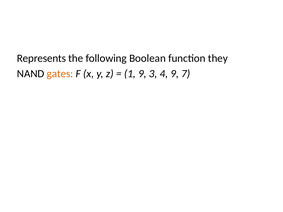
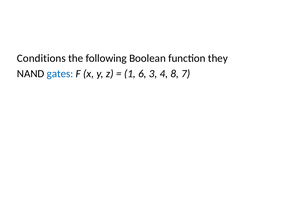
Represents: Represents -> Conditions
gates colour: orange -> blue
1 9: 9 -> 6
4 9: 9 -> 8
